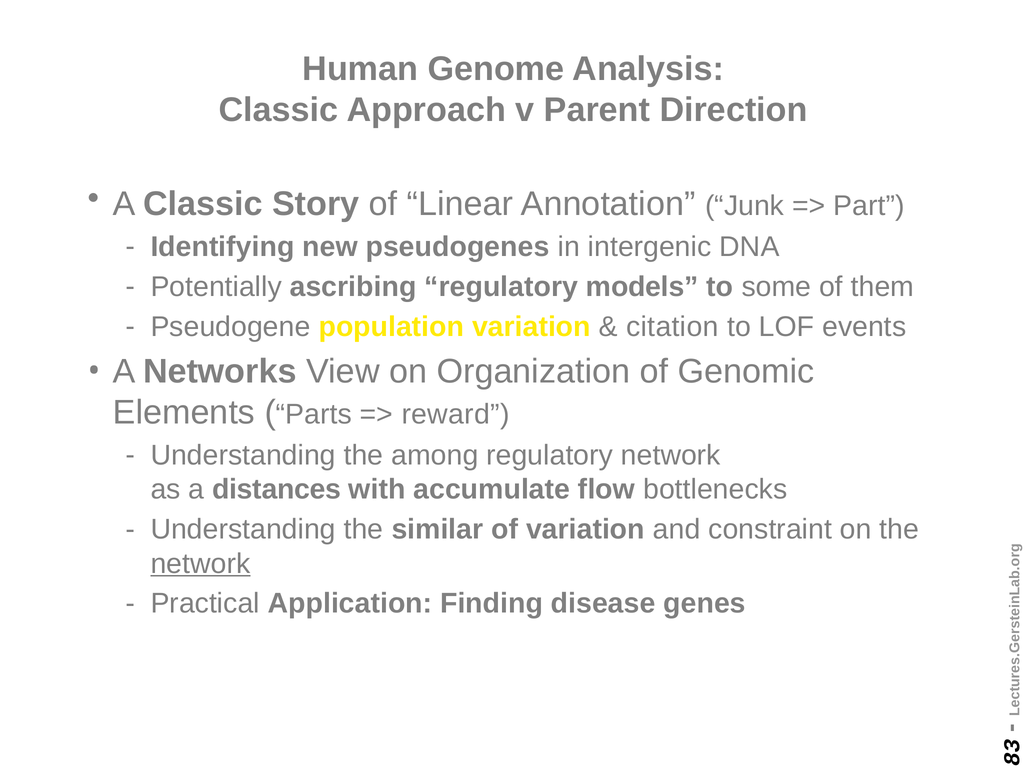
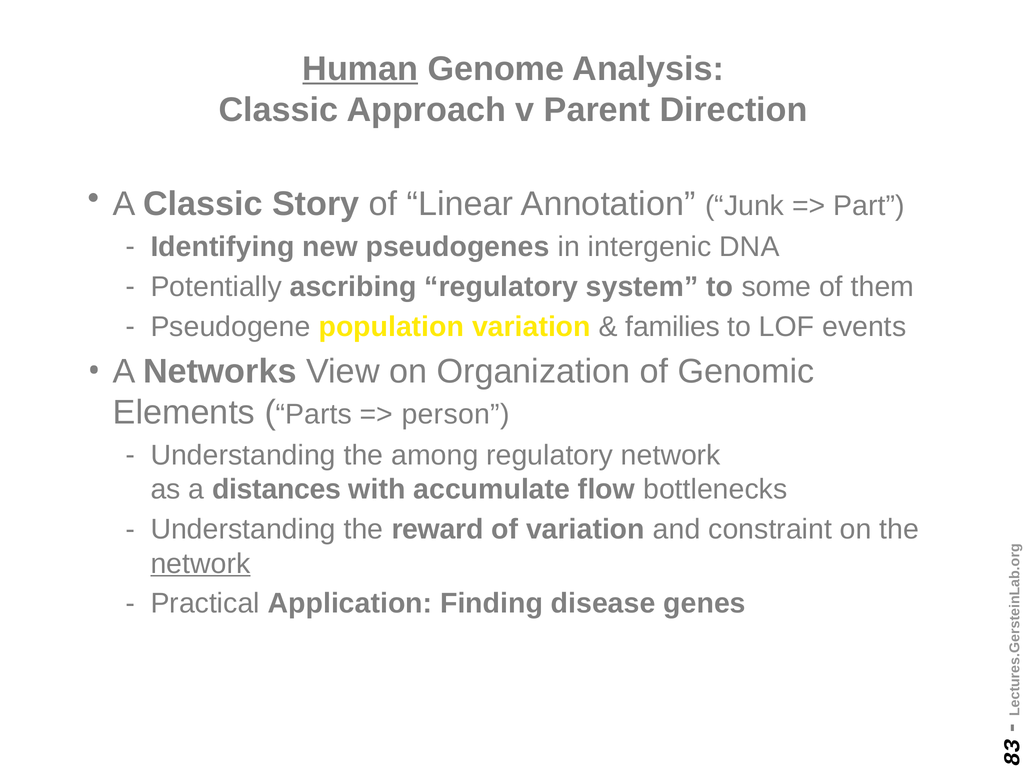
Human underline: none -> present
models: models -> system
citation: citation -> families
reward: reward -> person
similar: similar -> reward
